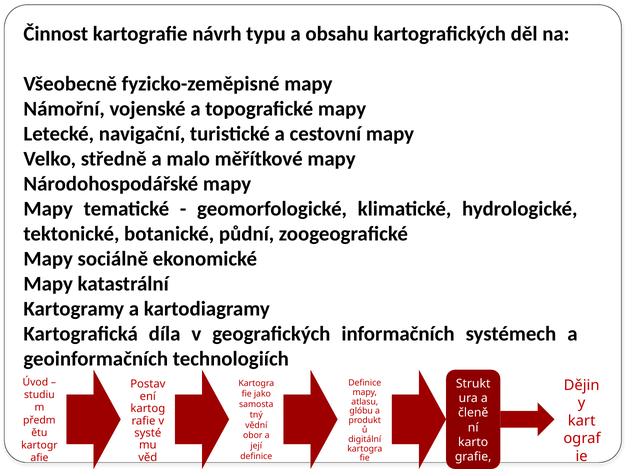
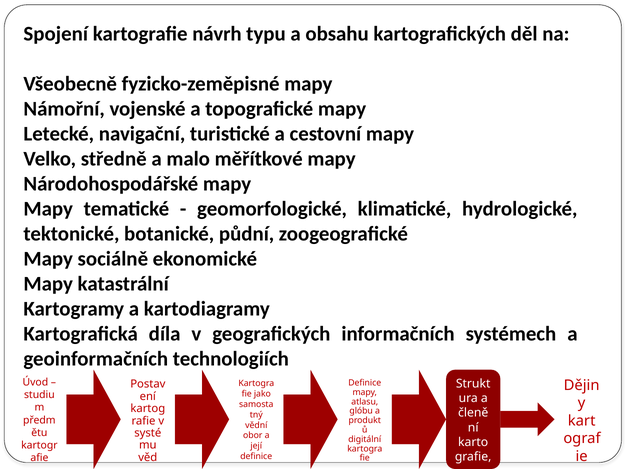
Činnost: Činnost -> Spojení
